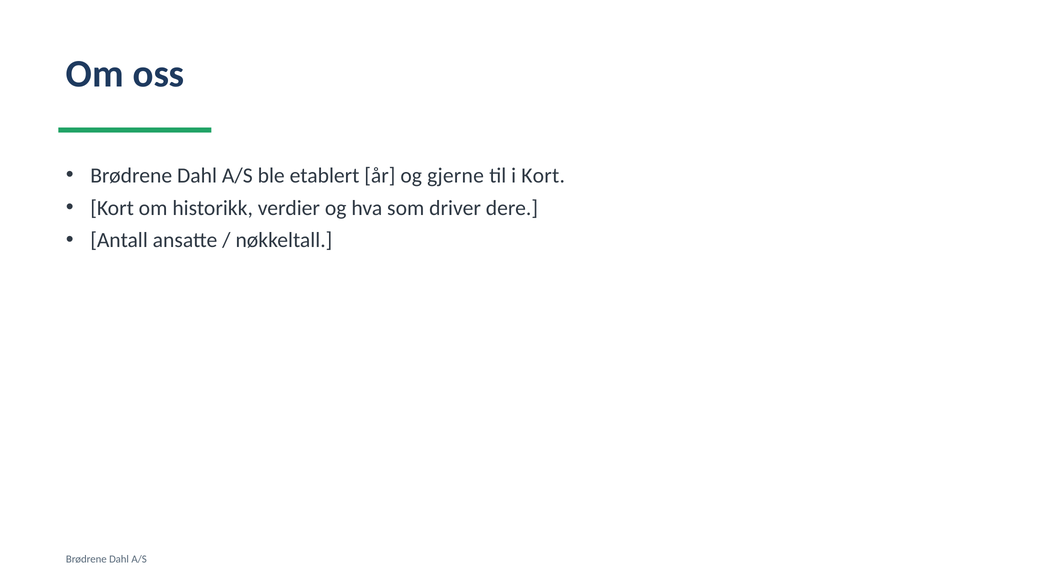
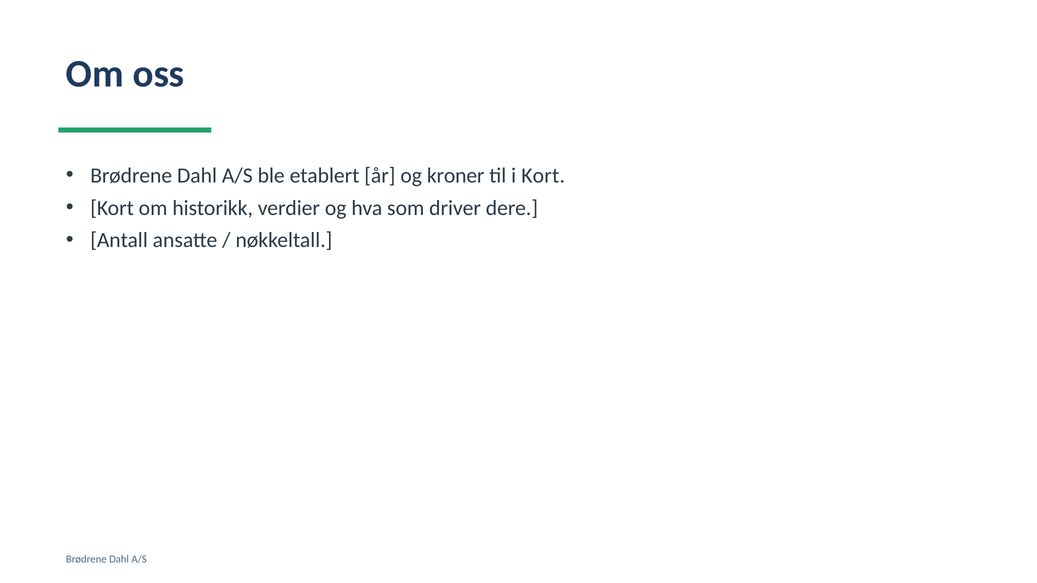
gjerne: gjerne -> kroner
